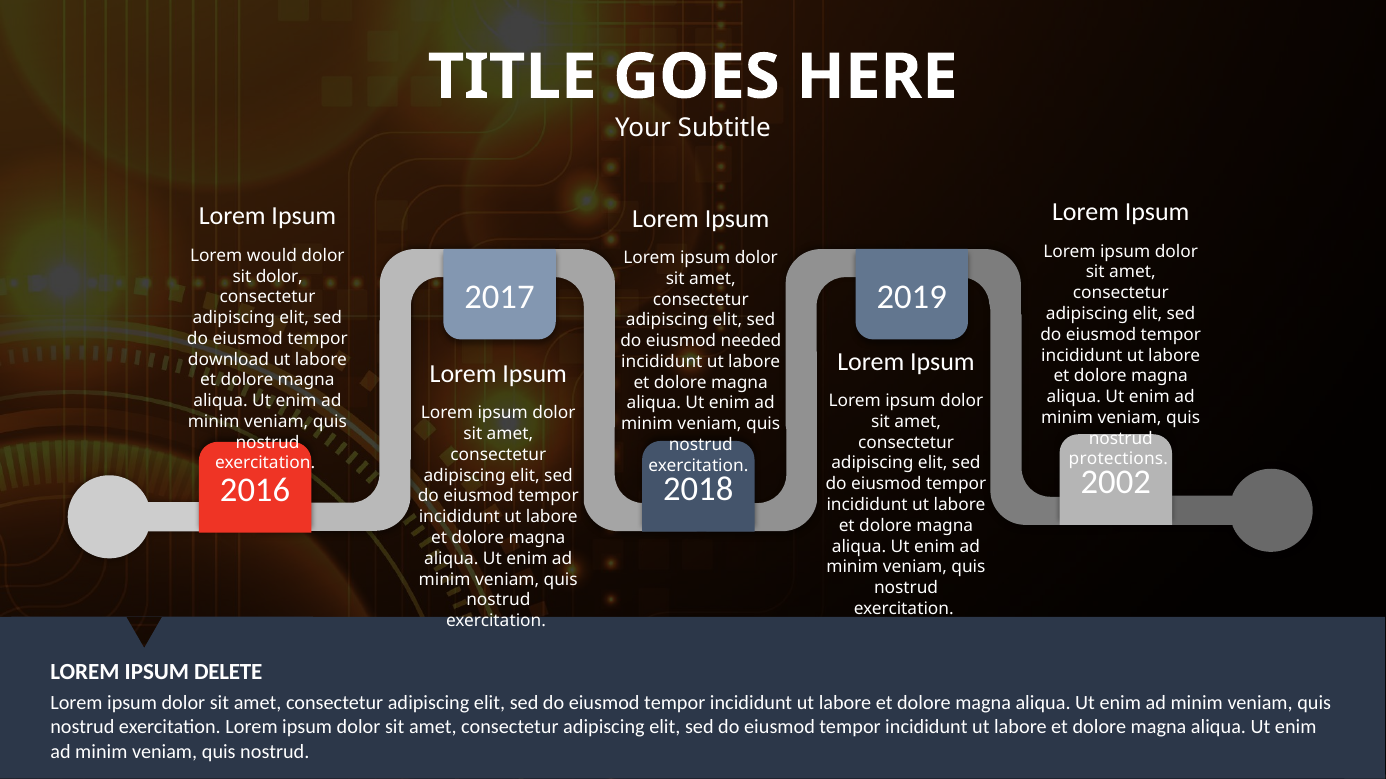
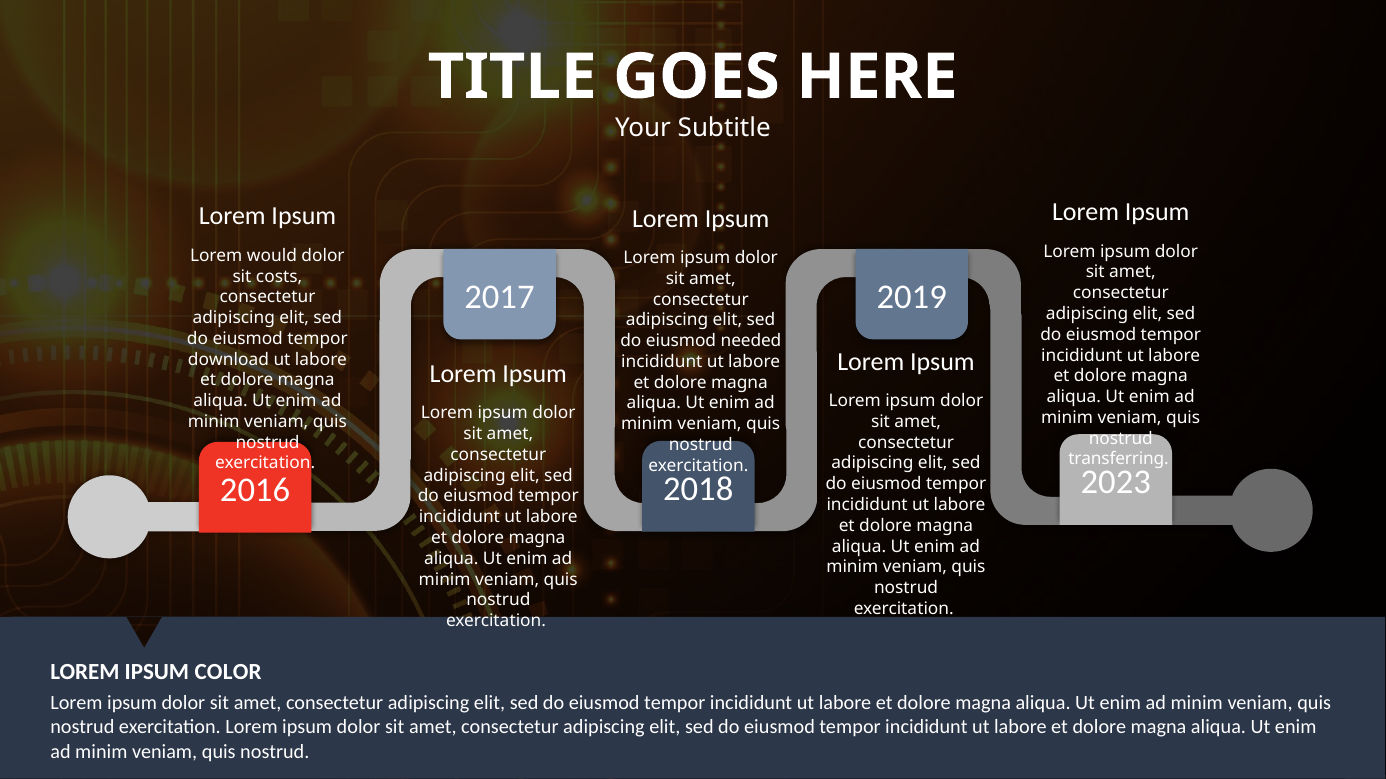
sit dolor: dolor -> costs
protections: protections -> transferring
2002: 2002 -> 2023
DELETE: DELETE -> COLOR
